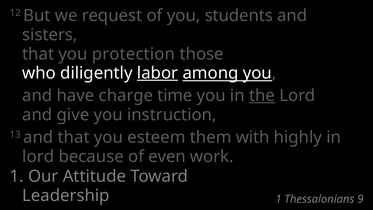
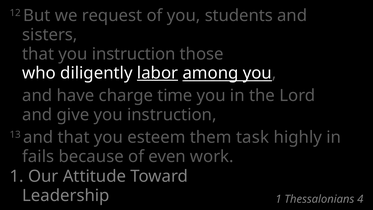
that you protection: protection -> instruction
the underline: present -> none
with: with -> task
lord at (38, 156): lord -> fails
9: 9 -> 4
